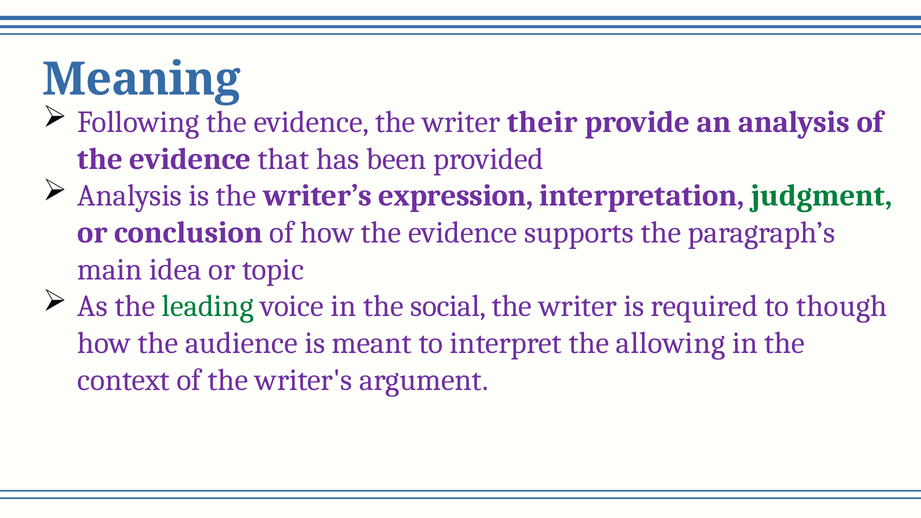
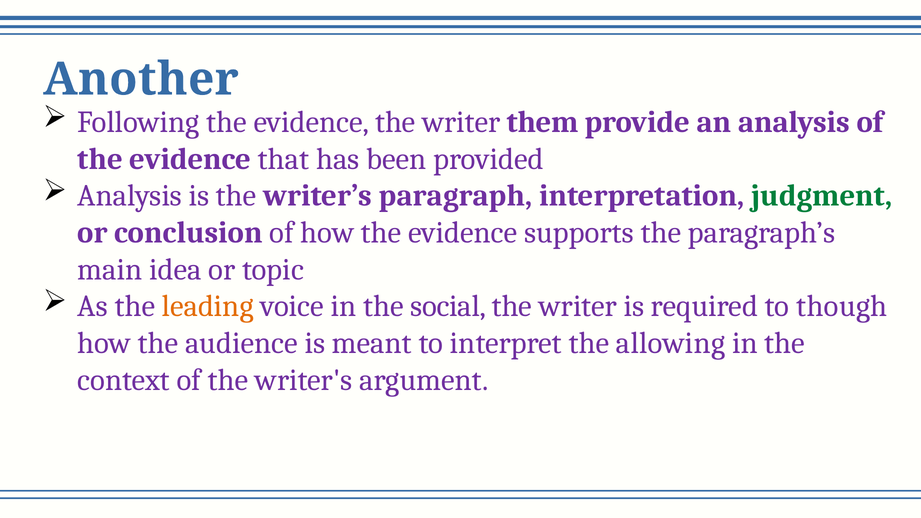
Meaning: Meaning -> Another
their: their -> them
expression: expression -> paragraph
leading colour: green -> orange
